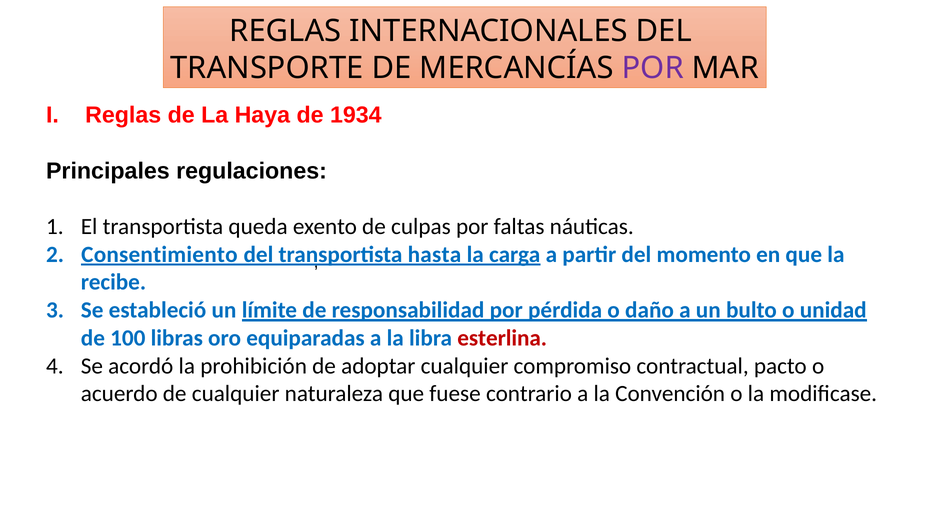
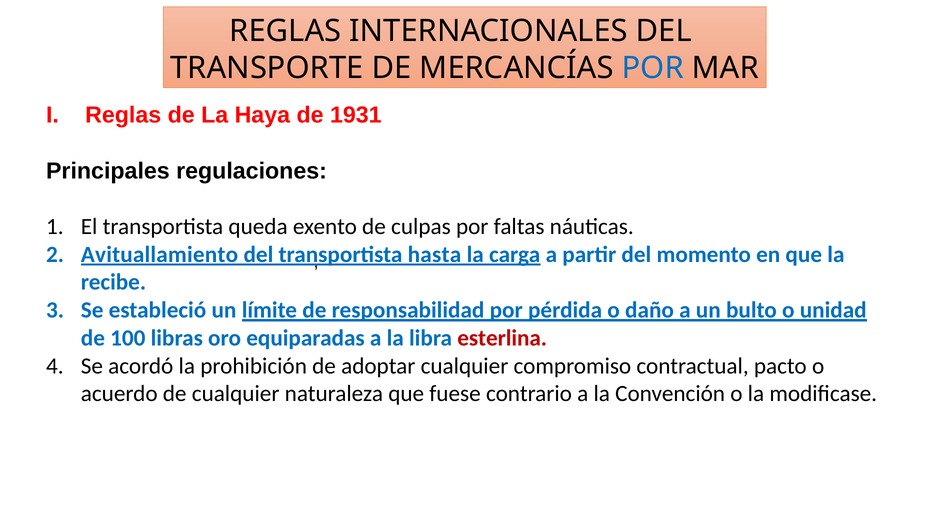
POR at (653, 68) colour: purple -> blue
1934: 1934 -> 1931
Consentimiento: Consentimiento -> Avituallamiento
